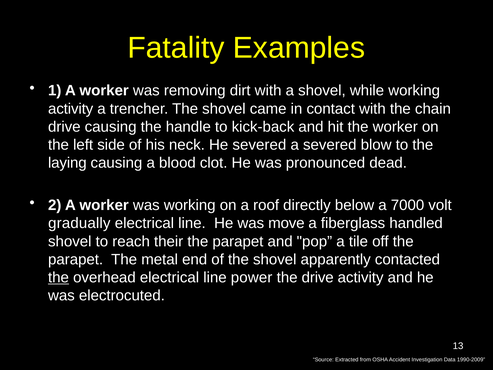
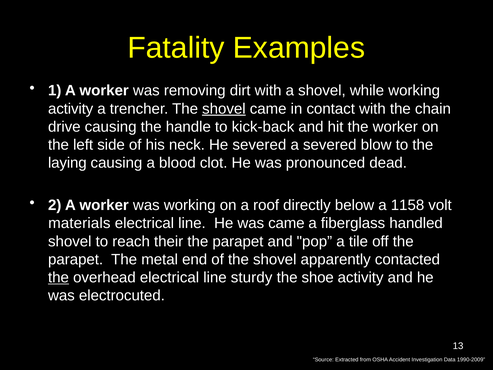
shovel at (224, 109) underline: none -> present
7000: 7000 -> 1158
gradually: gradually -> materials
was move: move -> came
power: power -> sturdy
the drive: drive -> shoe
